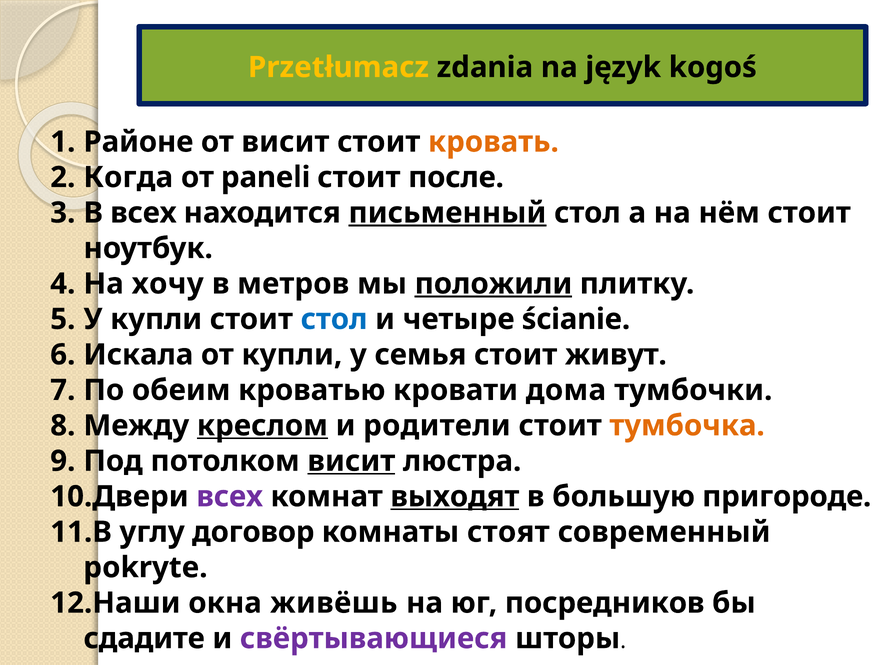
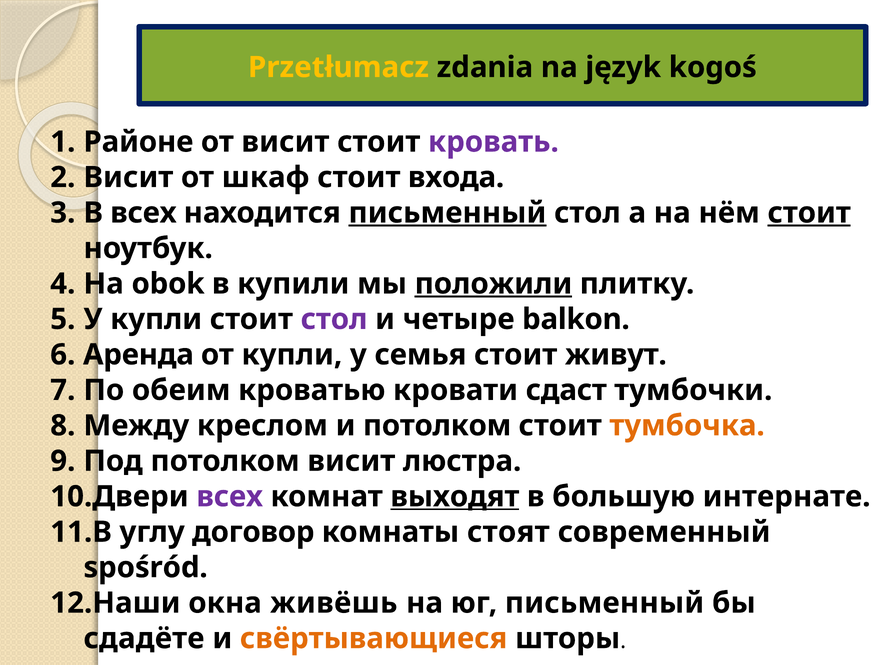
кровать colour: orange -> purple
Когда at (128, 177): Когда -> Висит
paneli: paneli -> шкаф
после: после -> входа
стоит at (809, 213) underline: none -> present
хочу: хочу -> obok
метров: метров -> купили
стол at (334, 319) colour: blue -> purple
ścianie: ścianie -> balkon
Искала: Искала -> Аренда
дома: дома -> сдаст
креслом underline: present -> none
и родители: родители -> потолком
висит at (351, 461) underline: present -> none
пригороде: пригороде -> интернате
pokryte: pokryte -> spośród
юг посредников: посредников -> письменный
сдадите: сдадите -> сдадёте
свёртывающиеся colour: purple -> orange
